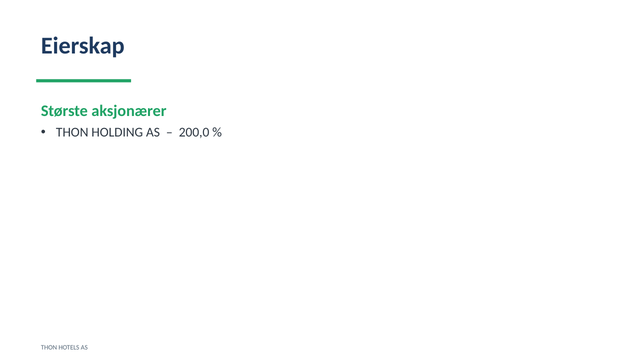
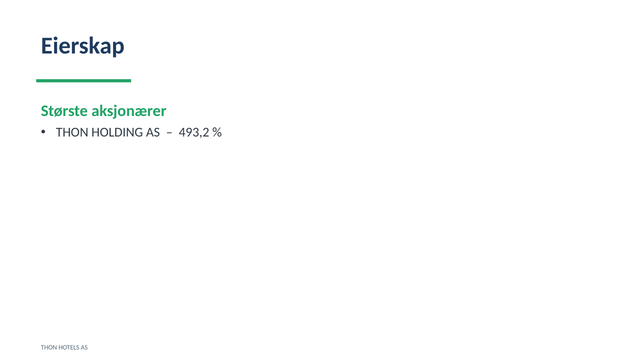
200,0: 200,0 -> 493,2
